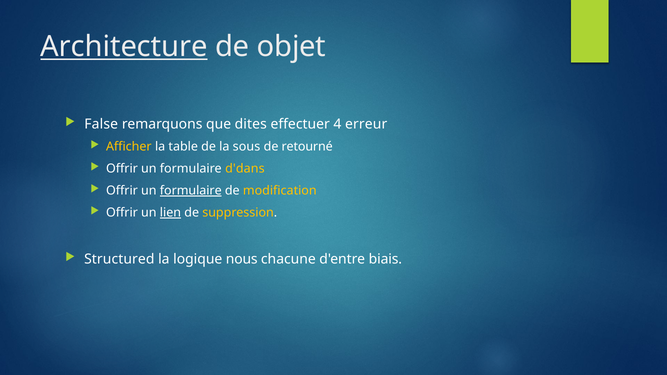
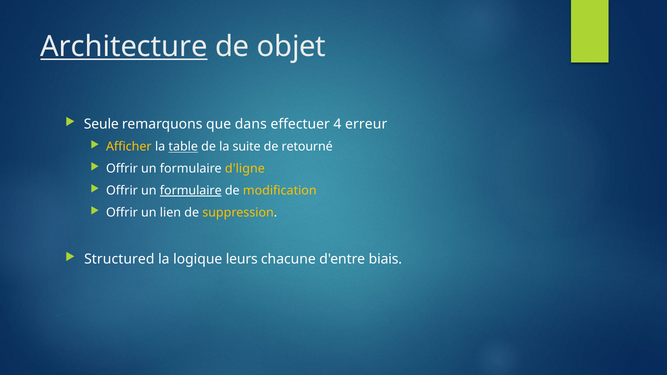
False: False -> Seule
dites: dites -> dans
table underline: none -> present
sous: sous -> suite
d'dans: d'dans -> d'ligne
lien underline: present -> none
nous: nous -> leurs
